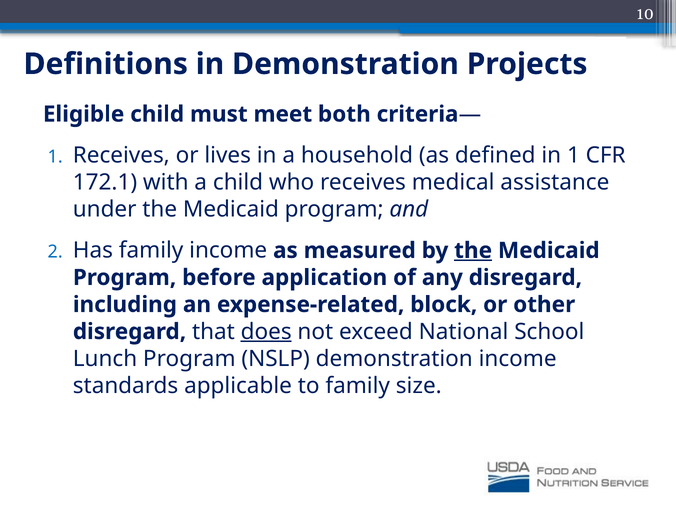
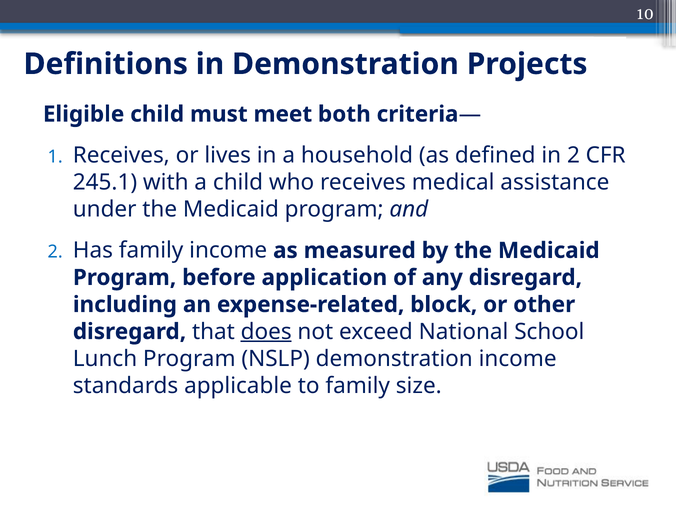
in 1: 1 -> 2
172.1: 172.1 -> 245.1
the at (473, 251) underline: present -> none
